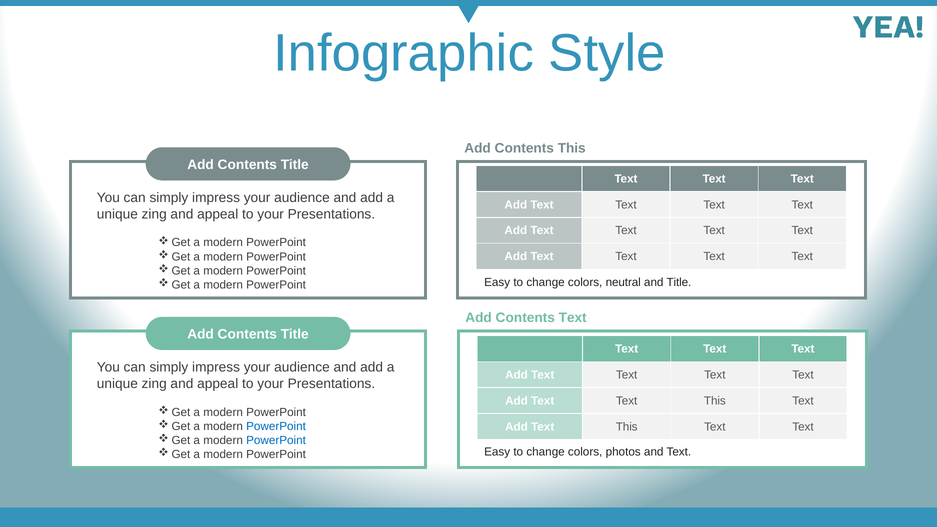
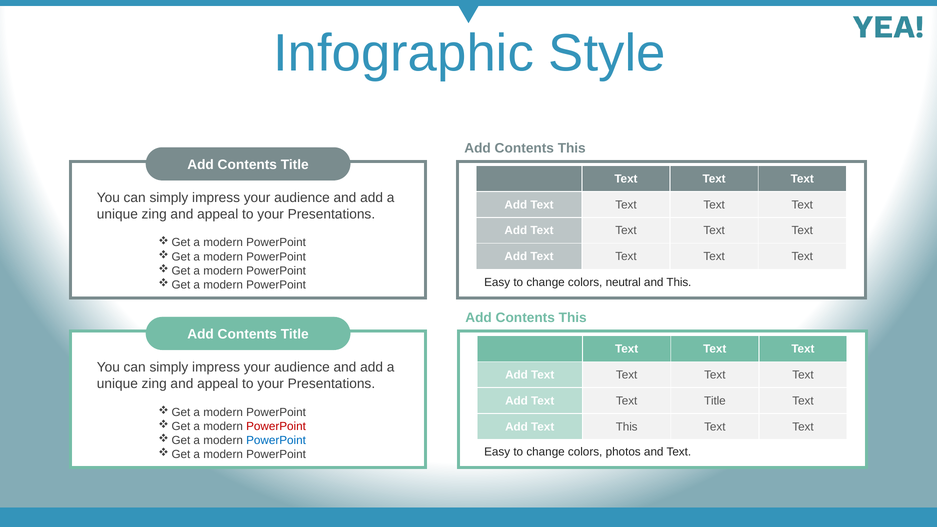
and Title: Title -> This
Text at (573, 318): Text -> This
Text Text This: This -> Title
PowerPoint at (276, 426) colour: blue -> red
